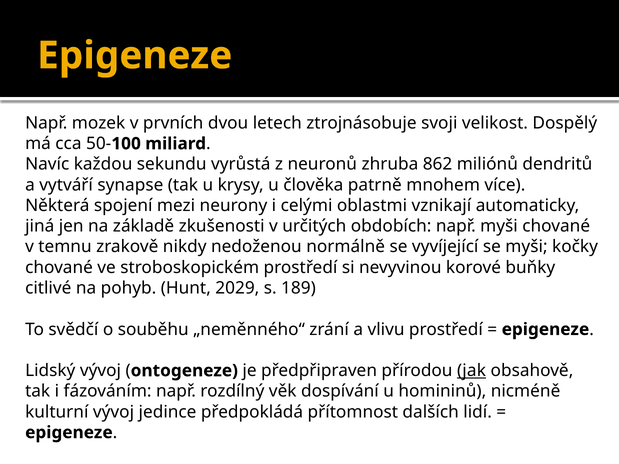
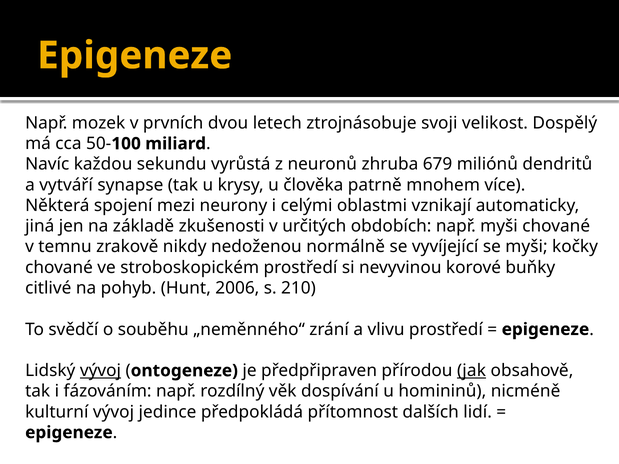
862: 862 -> 679
2029: 2029 -> 2006
189: 189 -> 210
vývoj at (100, 371) underline: none -> present
